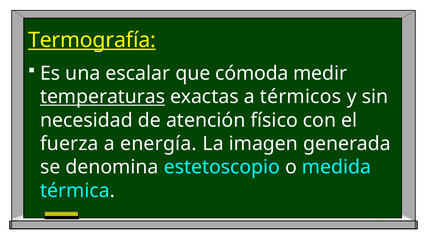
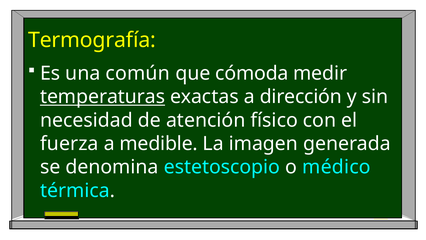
Termografía underline: present -> none
escalar: escalar -> común
térmicos: térmicos -> dirección
energía: energía -> medible
medida: medida -> médico
